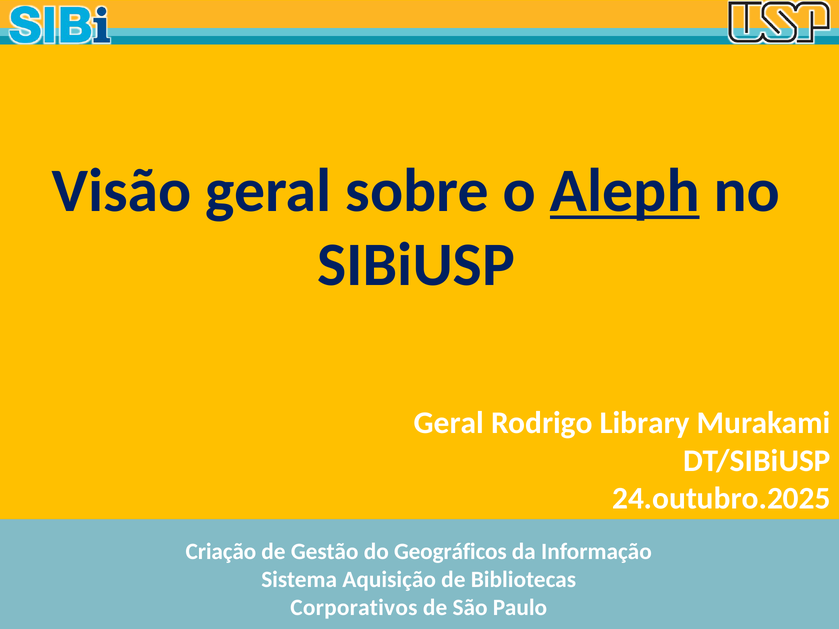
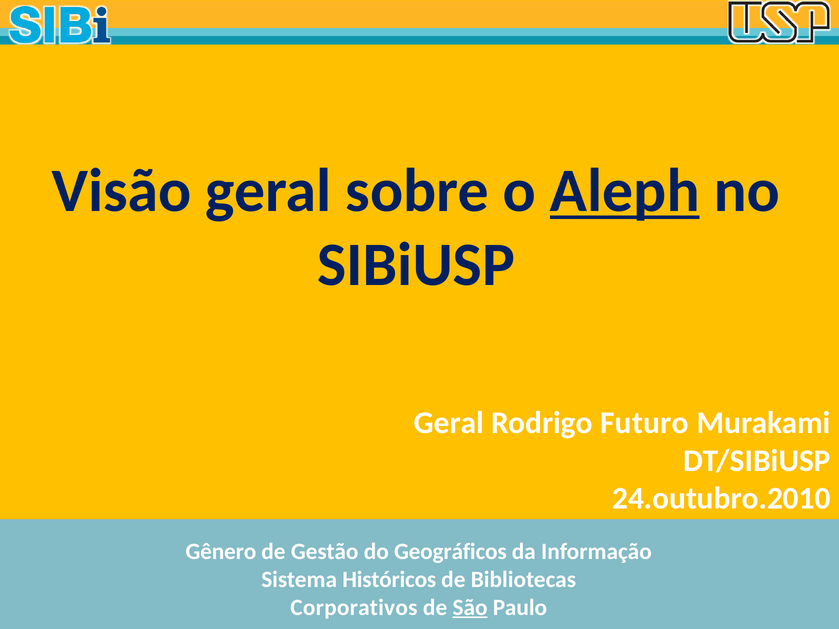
Library: Library -> Futuro
24.outubro.2025: 24.outubro.2025 -> 24.outubro.2010
Criação: Criação -> Gênero
Aquisição: Aquisição -> Históricos
São underline: none -> present
